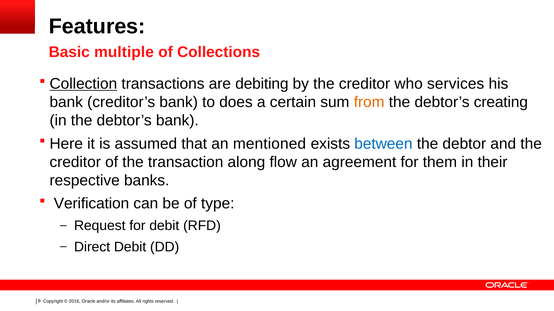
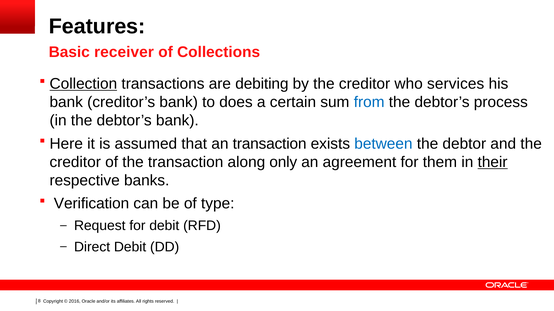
multiple: multiple -> receiver
from colour: orange -> blue
creating: creating -> process
an mentioned: mentioned -> transaction
flow: flow -> only
their underline: none -> present
